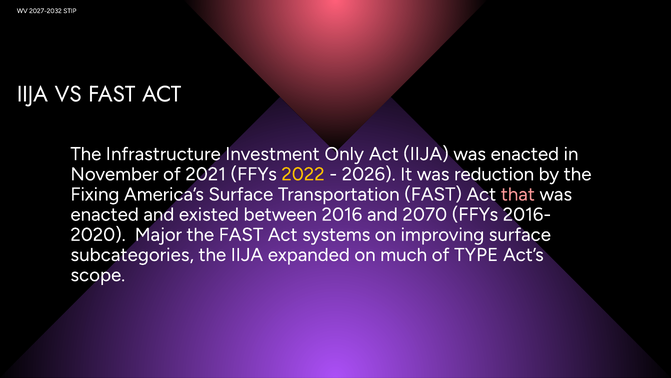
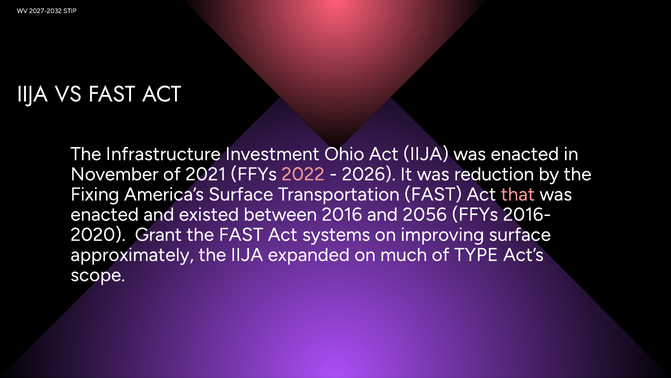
Only: Only -> Ohio
2022 colour: yellow -> pink
2070: 2070 -> 2056
Major: Major -> Grant
subcategories: subcategories -> approximately
